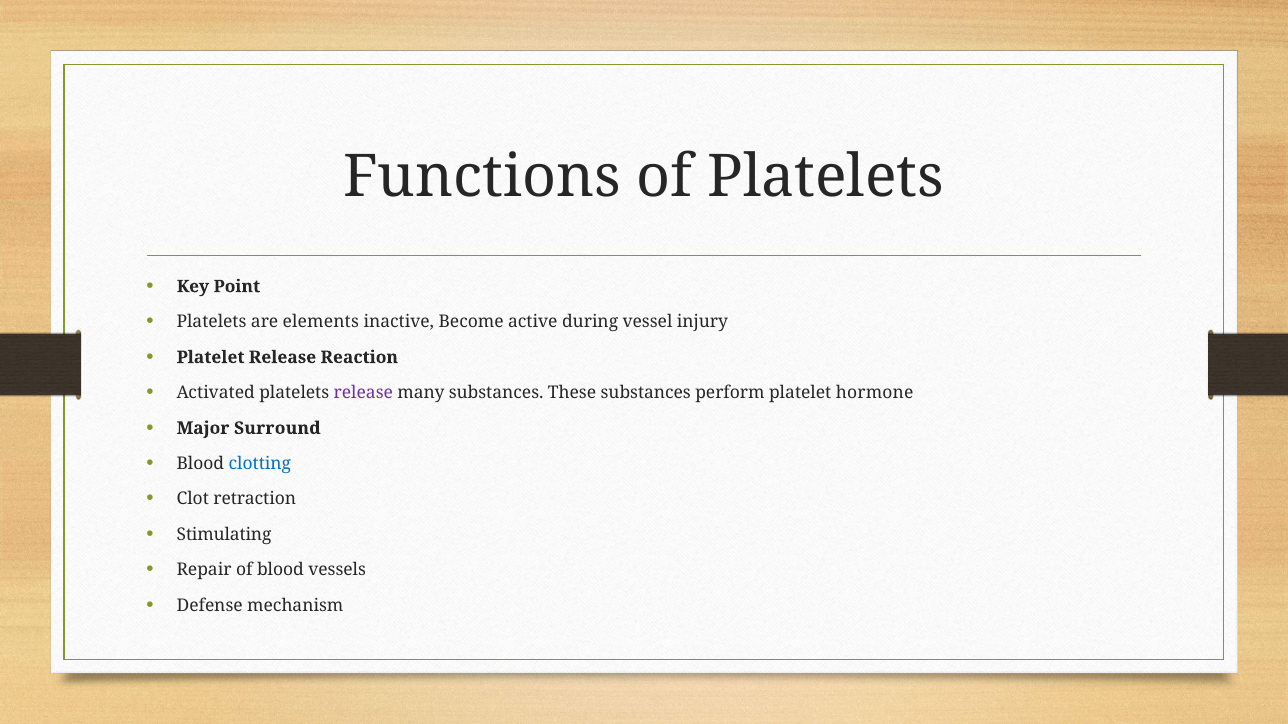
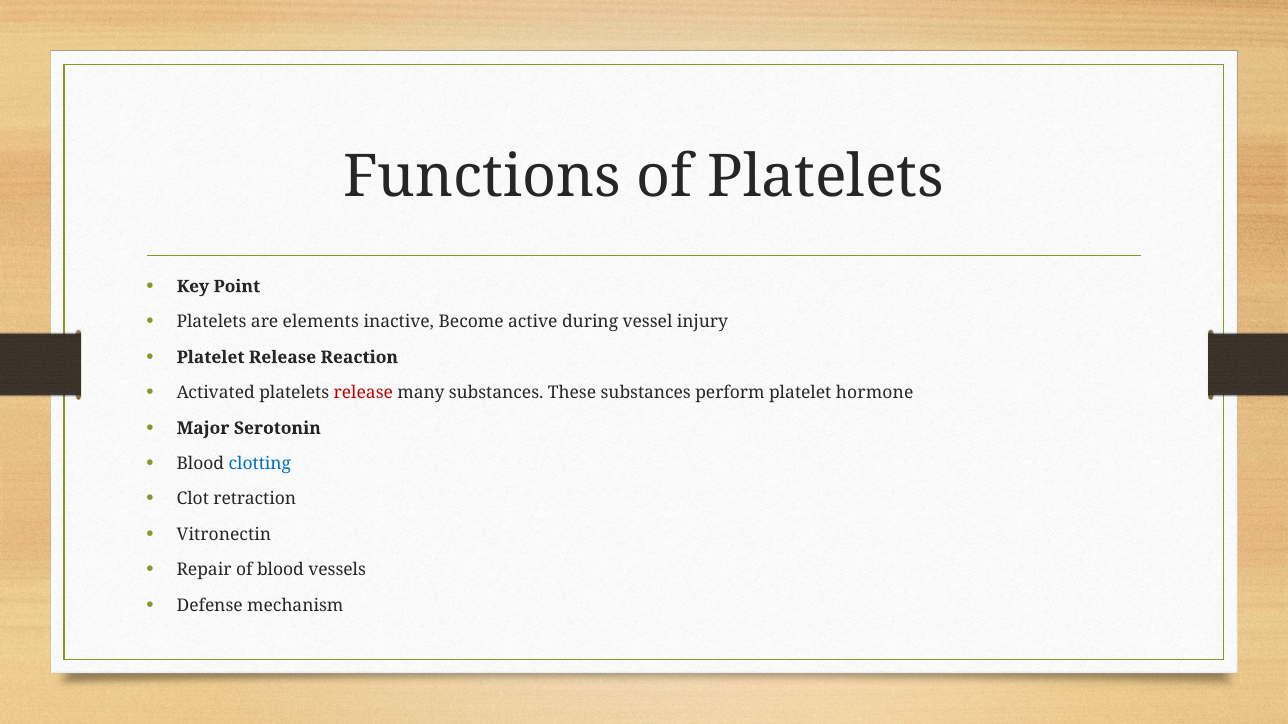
release at (363, 393) colour: purple -> red
Surround: Surround -> Serotonin
Stimulating: Stimulating -> Vitronectin
